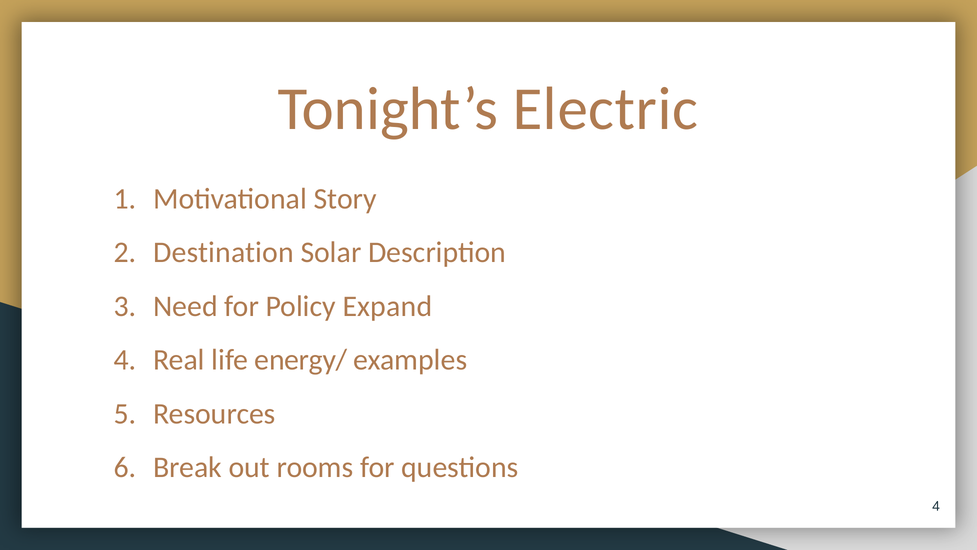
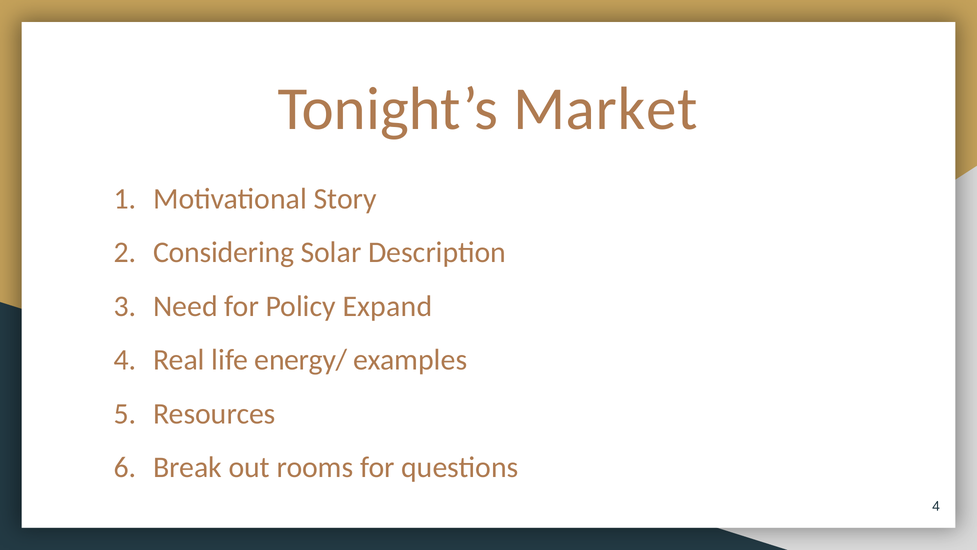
Electric: Electric -> Market
Destination: Destination -> Considering
